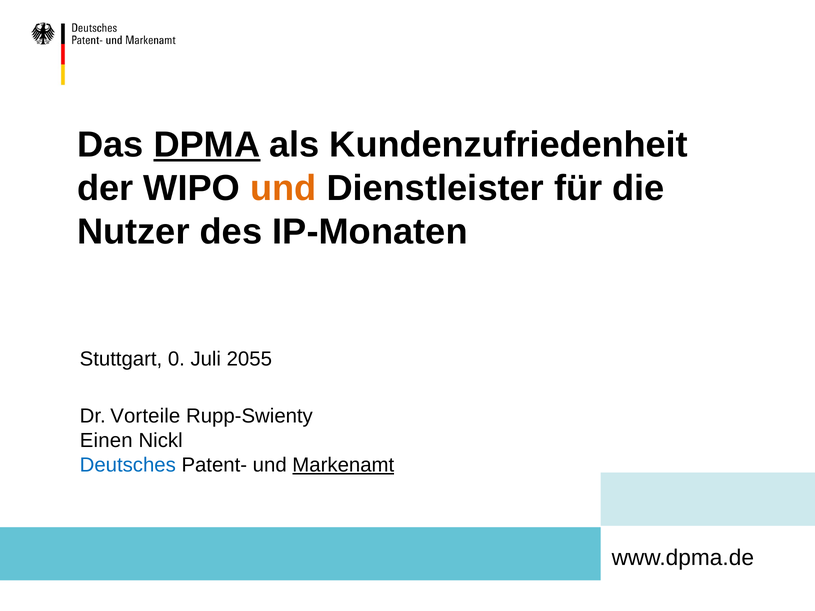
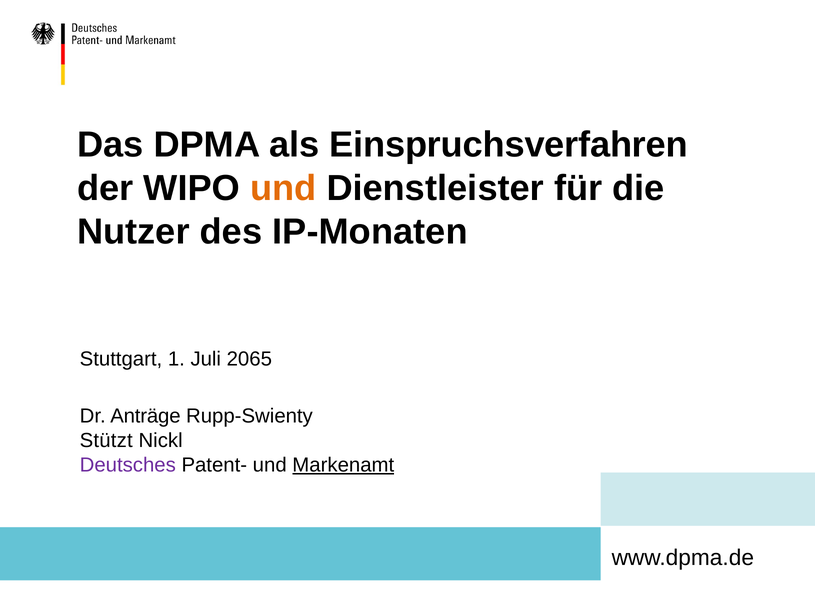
DPMA underline: present -> none
Kundenzufriedenheit: Kundenzufriedenheit -> Einspruchsverfahren
0: 0 -> 1
2055: 2055 -> 2065
Vorteile: Vorteile -> Anträge
Einen: Einen -> Stützt
Deutsches colour: blue -> purple
